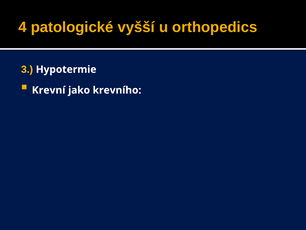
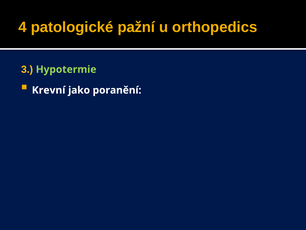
vyšší: vyšší -> pažní
Hypotermie colour: white -> light green
krevního: krevního -> poranění
